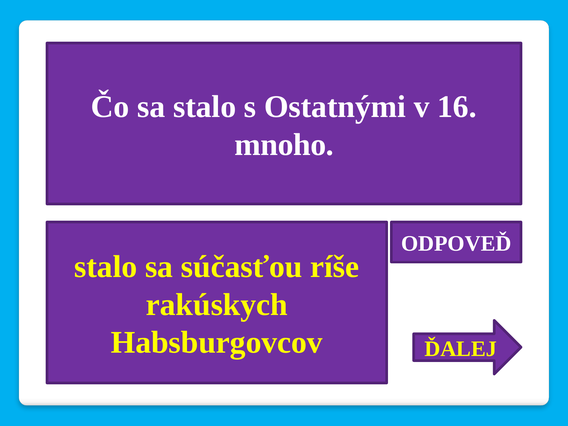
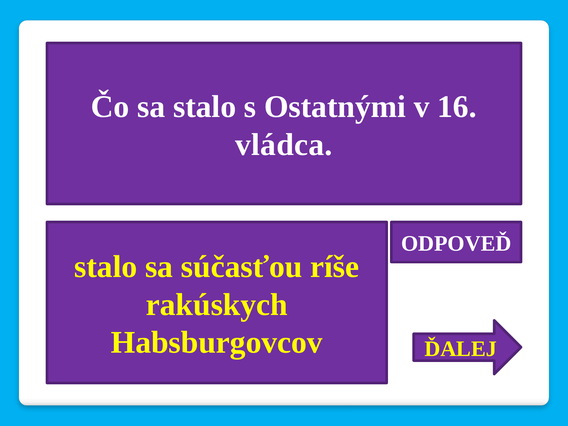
mnoho: mnoho -> vládca
